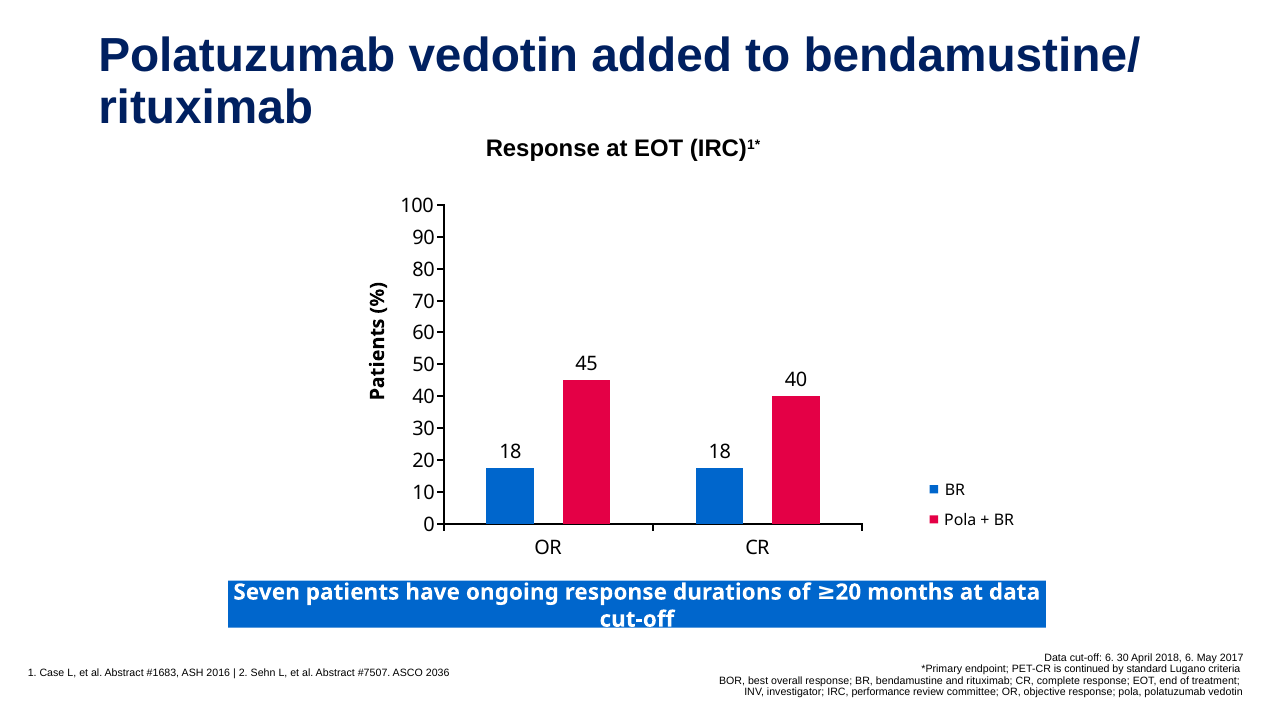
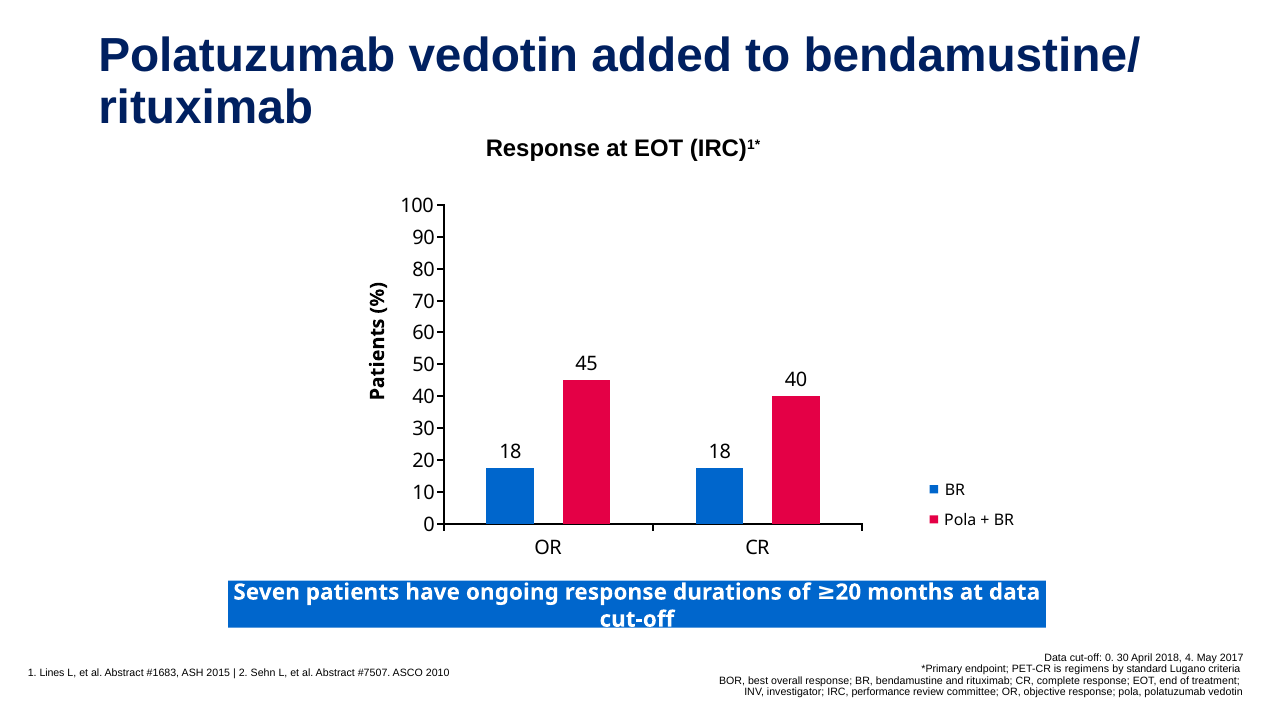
cut-off 6: 6 -> 0
2018 6: 6 -> 4
continued: continued -> regimens
Case: Case -> Lines
2016: 2016 -> 2015
2036: 2036 -> 2010
